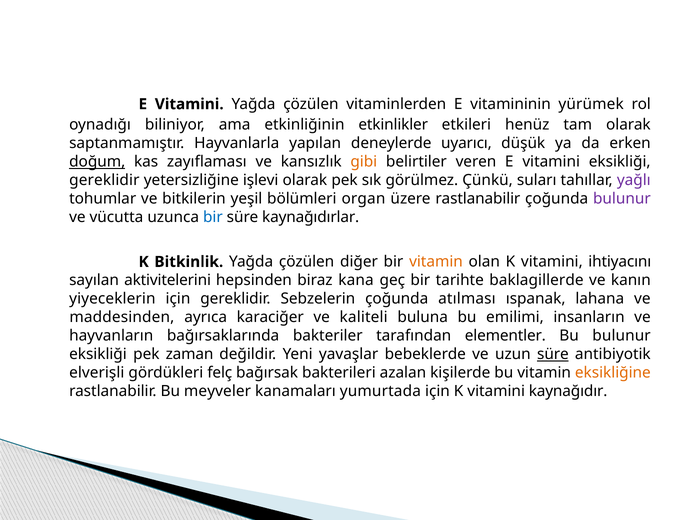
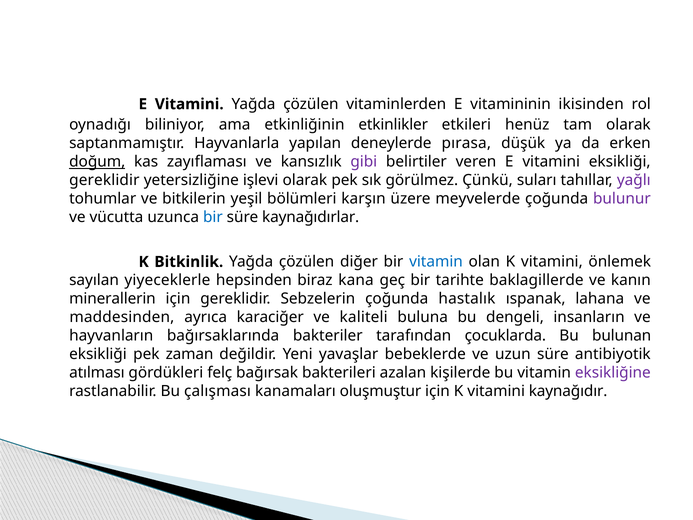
yürümek: yürümek -> ikisinden
uyarıcı: uyarıcı -> pırasa
gibi colour: orange -> purple
organ: organ -> karşın
üzere rastlanabilir: rastlanabilir -> meyvelerde
vitamin at (436, 262) colour: orange -> blue
ihtiyacını: ihtiyacını -> önlemek
aktivitelerini: aktivitelerini -> yiyeceklerle
yiyeceklerin: yiyeceklerin -> minerallerin
atılması: atılması -> hastalık
emilimi: emilimi -> dengeli
elementler: elementler -> çocuklarda
Bu bulunur: bulunur -> bulunan
süre at (553, 354) underline: present -> none
elverişli: elverişli -> atılması
eksikliğine colour: orange -> purple
meyveler: meyveler -> çalışması
yumurtada: yumurtada -> oluşmuştur
